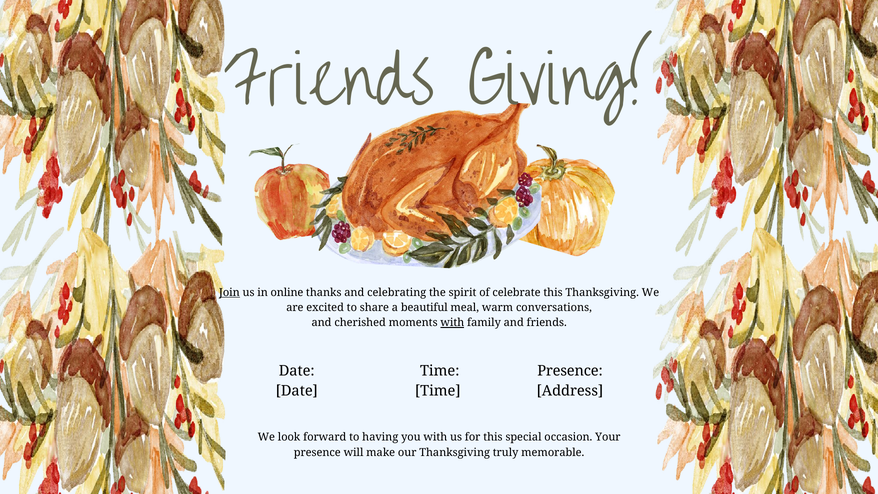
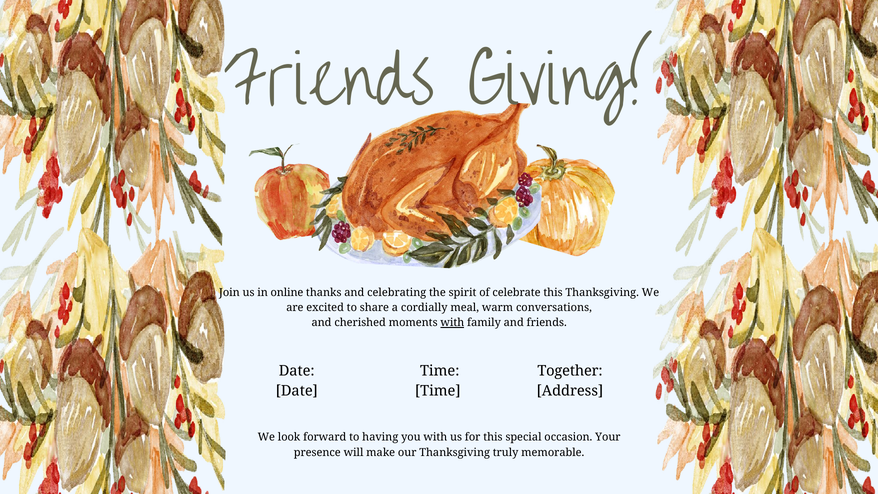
Join underline: present -> none
beautiful: beautiful -> cordially
Presence at (570, 371): Presence -> Together
